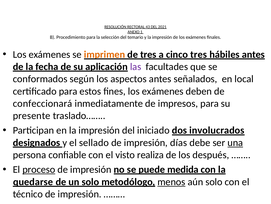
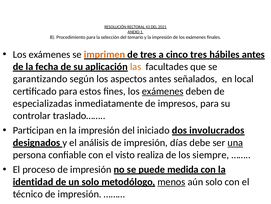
las colour: purple -> orange
conformados: conformados -> garantizando
exámenes at (163, 91) underline: none -> present
confeccionará: confeccionará -> especializadas
presente: presente -> controlar
sellado: sellado -> análisis
después: después -> siempre
proceso underline: present -> none
quedarse: quedarse -> identidad
